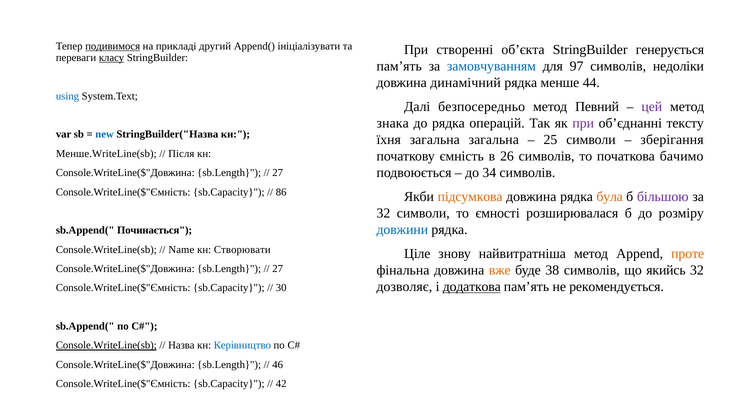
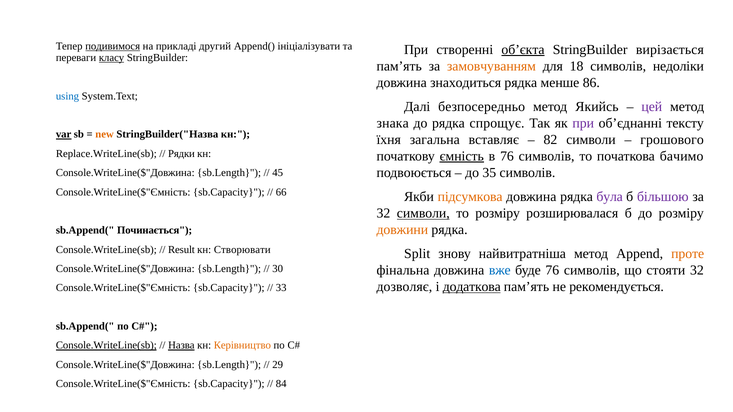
об’єкта underline: none -> present
генерується: генерується -> вирізається
замовчуванням colour: blue -> orange
97: 97 -> 18
динамічний: динамічний -> знаходиться
44: 44 -> 86
Певний: Певний -> Якийсь
операцій: операцій -> спрощує
var underline: none -> present
new colour: blue -> orange
загальна загальна: загальна -> вставляє
25: 25 -> 82
зберігання: зберігання -> грошового
Менше.WriteLine(sb: Менше.WriteLine(sb -> Replace.WriteLine(sb
Після: Після -> Рядки
ємність underline: none -> present
в 26: 26 -> 76
34: 34 -> 35
27 at (278, 173): 27 -> 45
86: 86 -> 66
була colour: orange -> purple
символи at (423, 213) underline: none -> present
то ємності: ємності -> розміру
довжини colour: blue -> orange
Name: Name -> Result
Ціле: Ціле -> Split
27 at (278, 269): 27 -> 30
вже colour: orange -> blue
буде 38: 38 -> 76
якийсь: якийсь -> стояти
30: 30 -> 33
Назва underline: none -> present
Керівництво colour: blue -> orange
46: 46 -> 29
42: 42 -> 84
